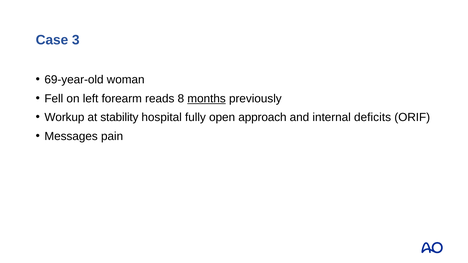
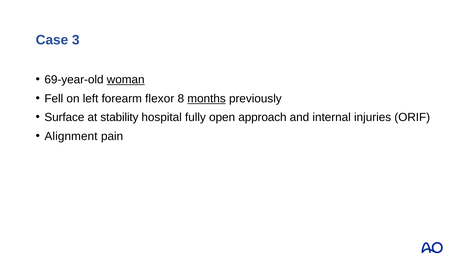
woman underline: none -> present
reads: reads -> flexor
Workup: Workup -> Surface
deficits: deficits -> injuries
Messages: Messages -> Alignment
